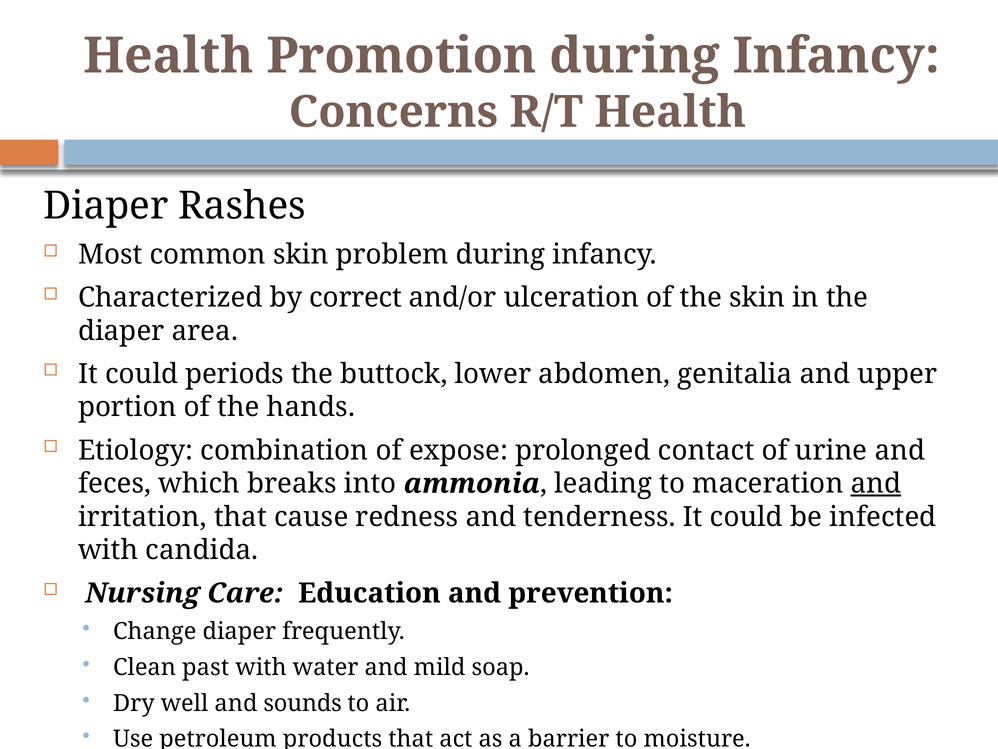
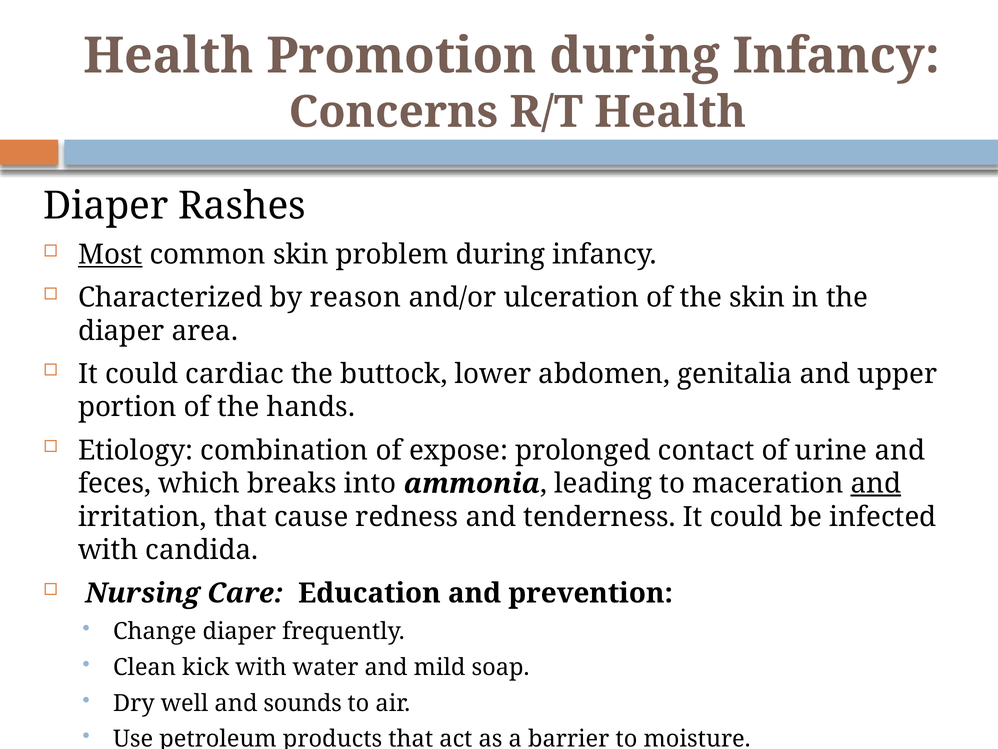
Most underline: none -> present
correct: correct -> reason
periods: periods -> cardiac
past: past -> kick
